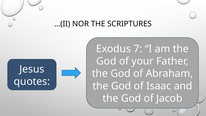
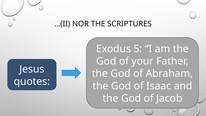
7: 7 -> 5
